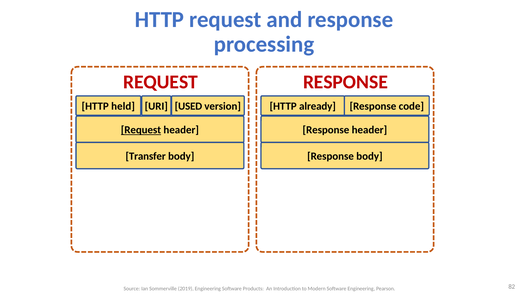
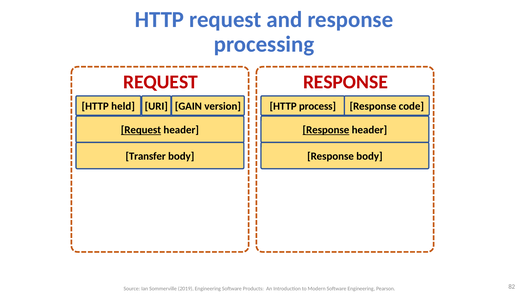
USED: USED -> GAIN
already: already -> process
Response at (326, 130) underline: none -> present
